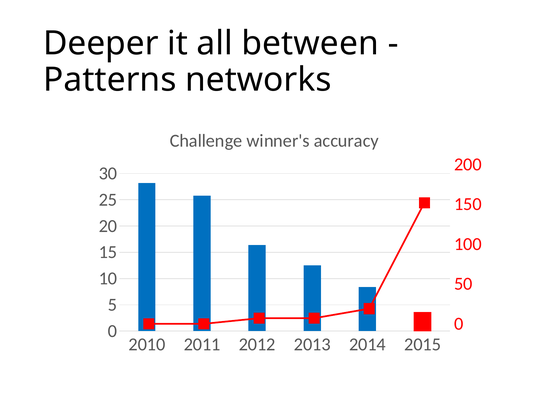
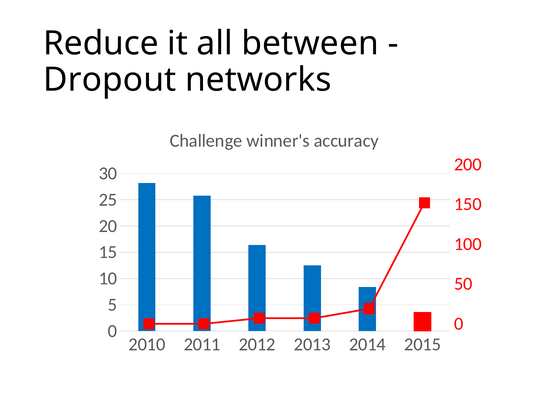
Deeper: Deeper -> Reduce
Patterns: Patterns -> Dropout
